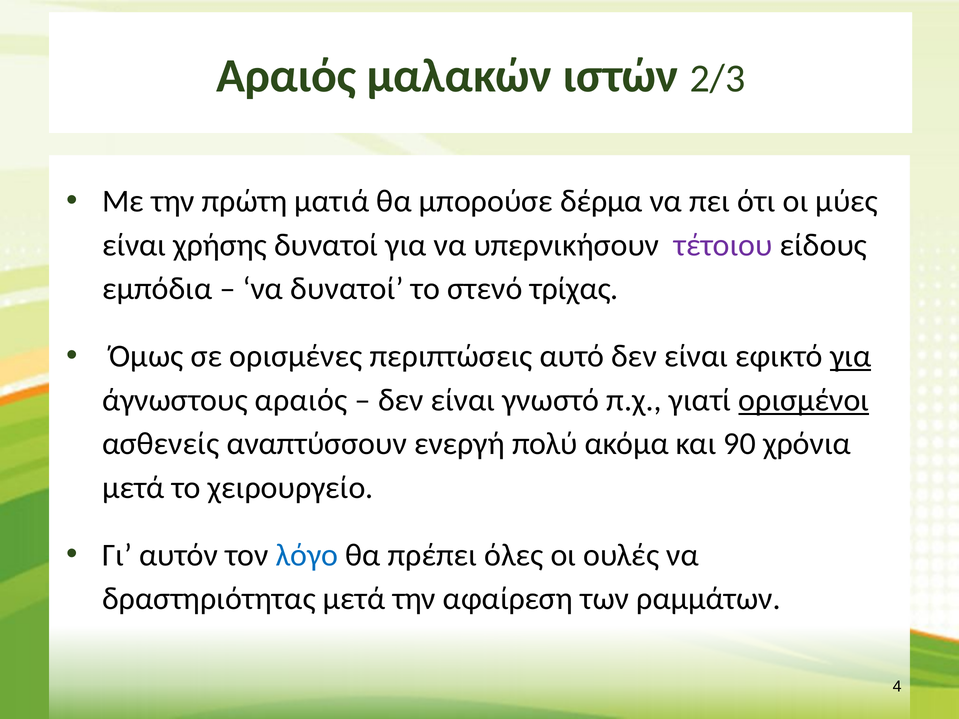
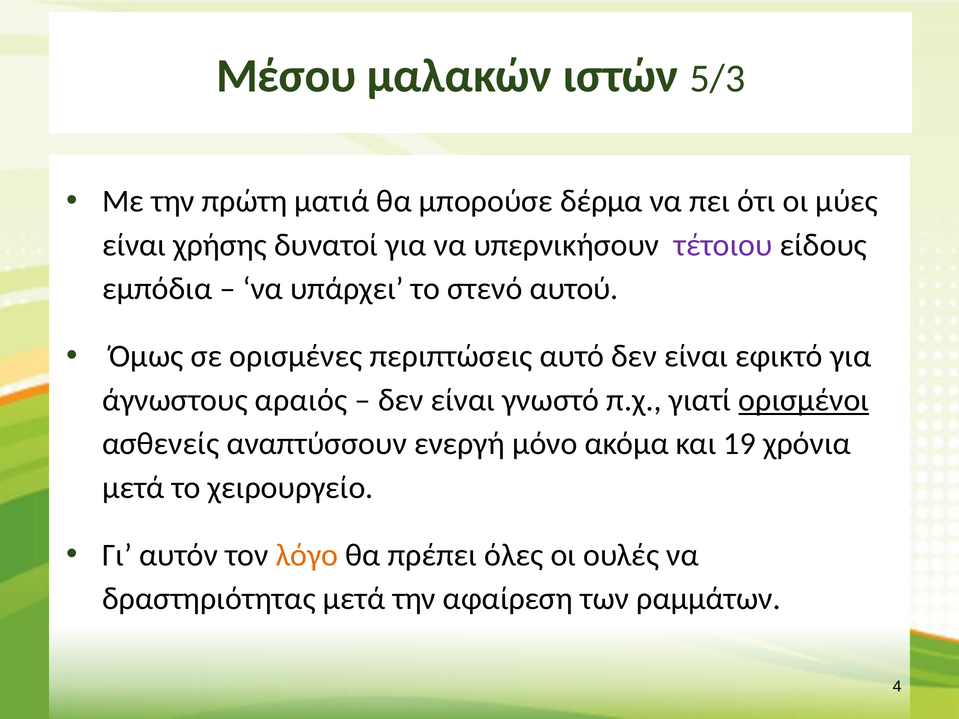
Αραιός at (286, 76): Αραιός -> Μέσου
2/3: 2/3 -> 5/3
να δυνατοί: δυνατοί -> υπάρχει
τρίχας: τρίχας -> αυτού
για at (851, 357) underline: present -> none
πολύ: πολύ -> μόνο
90: 90 -> 19
λόγο colour: blue -> orange
